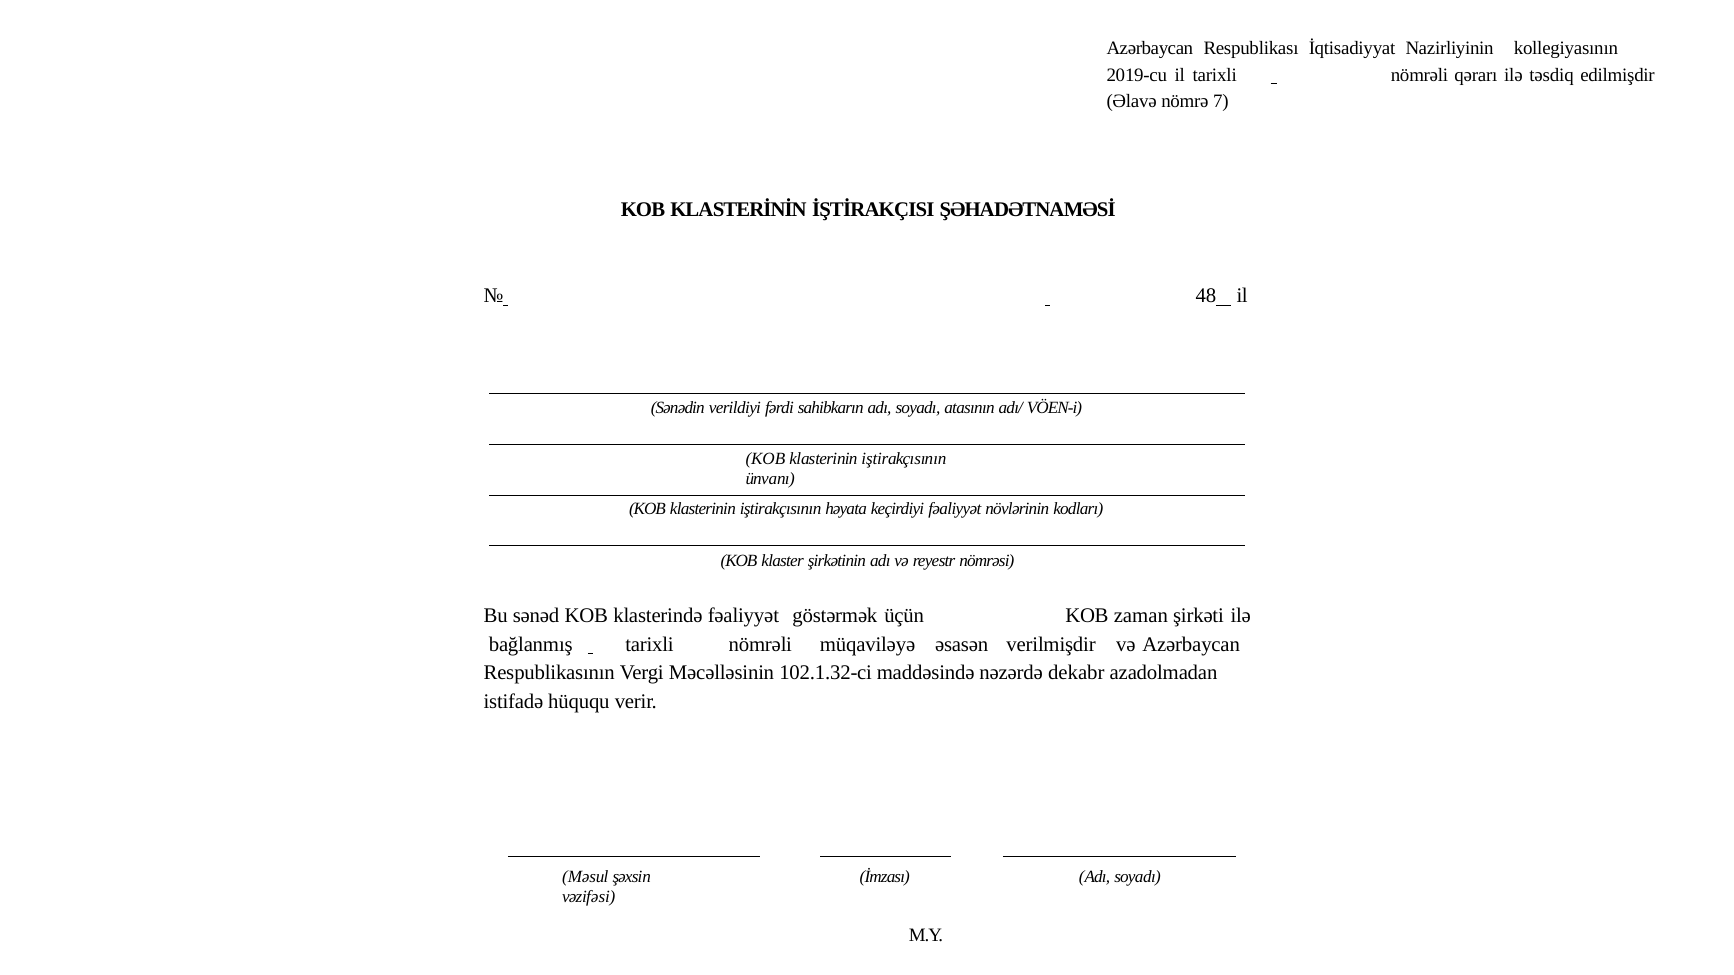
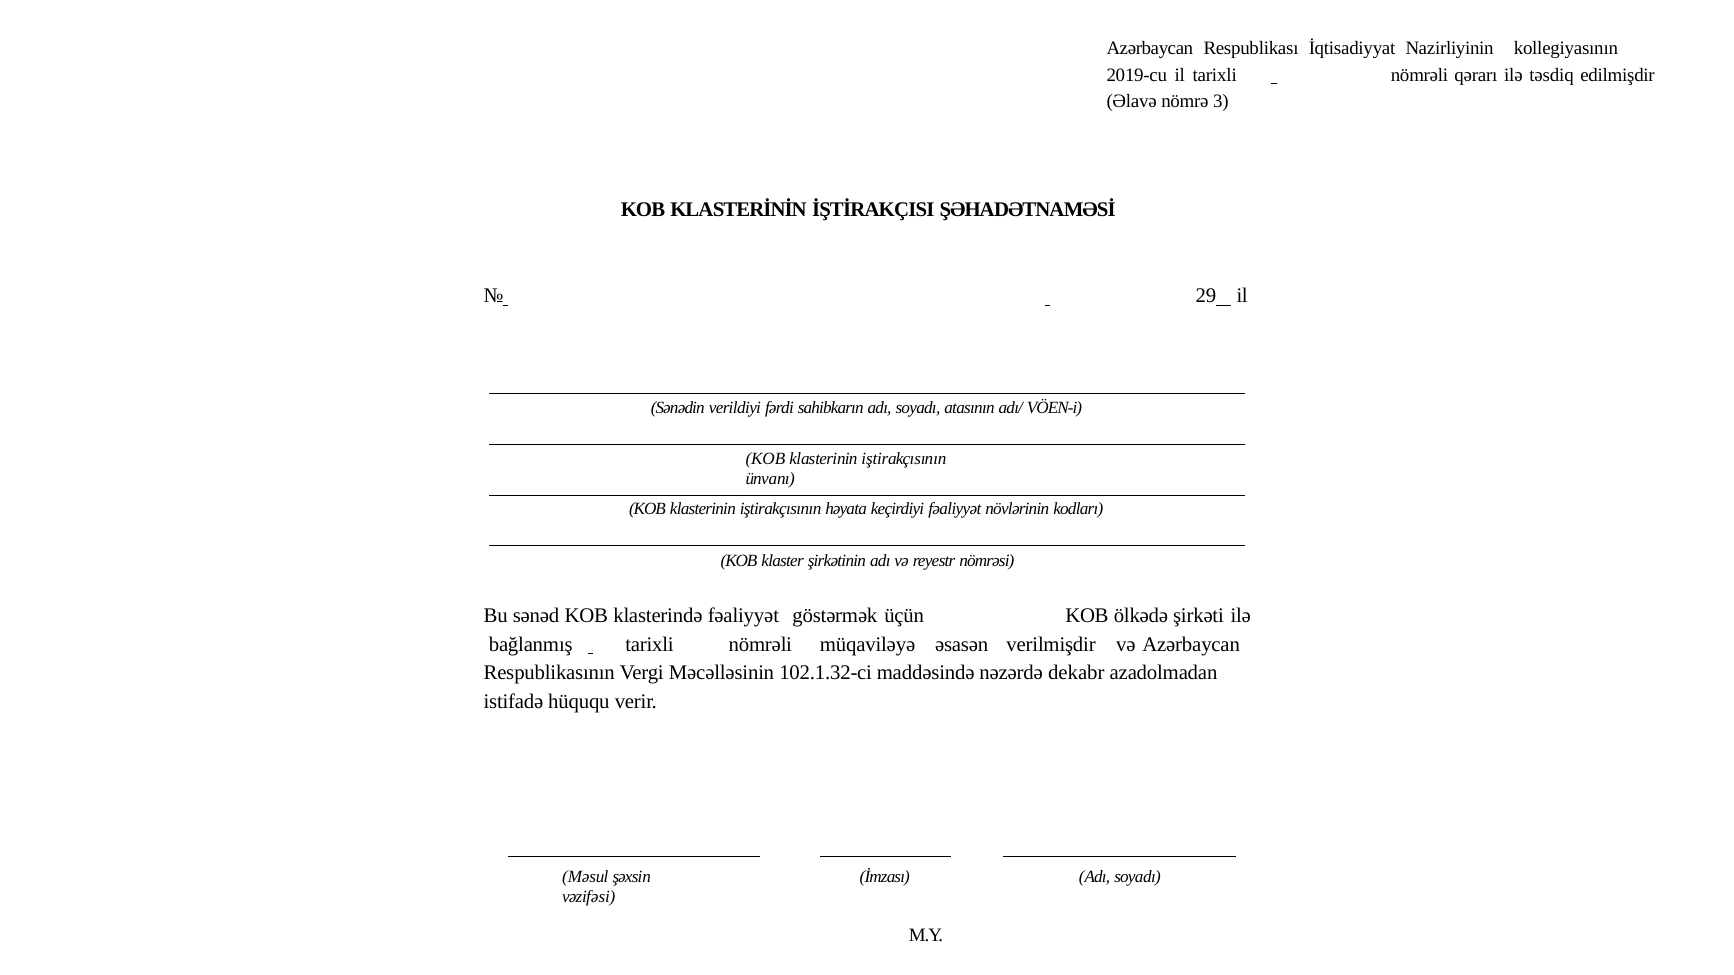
7: 7 -> 3
48: 48 -> 29
zaman: zaman -> ölkədə
